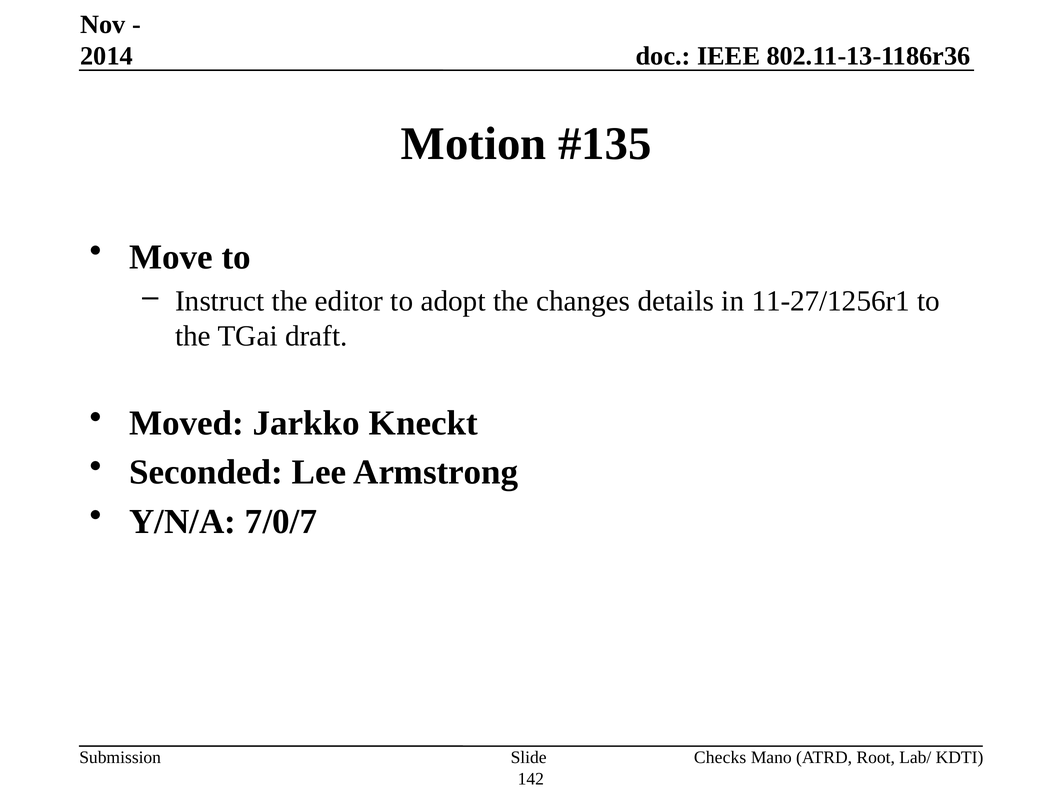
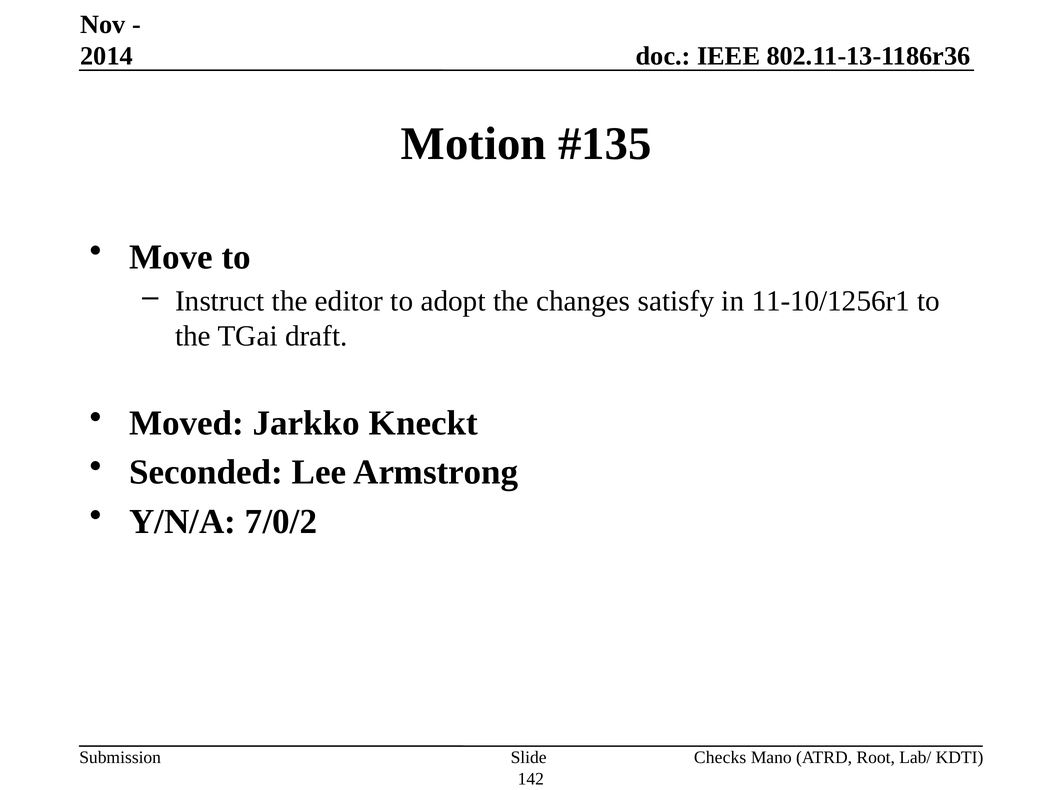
details: details -> satisfy
11-27/1256r1: 11-27/1256r1 -> 11-10/1256r1
7/0/7: 7/0/7 -> 7/0/2
